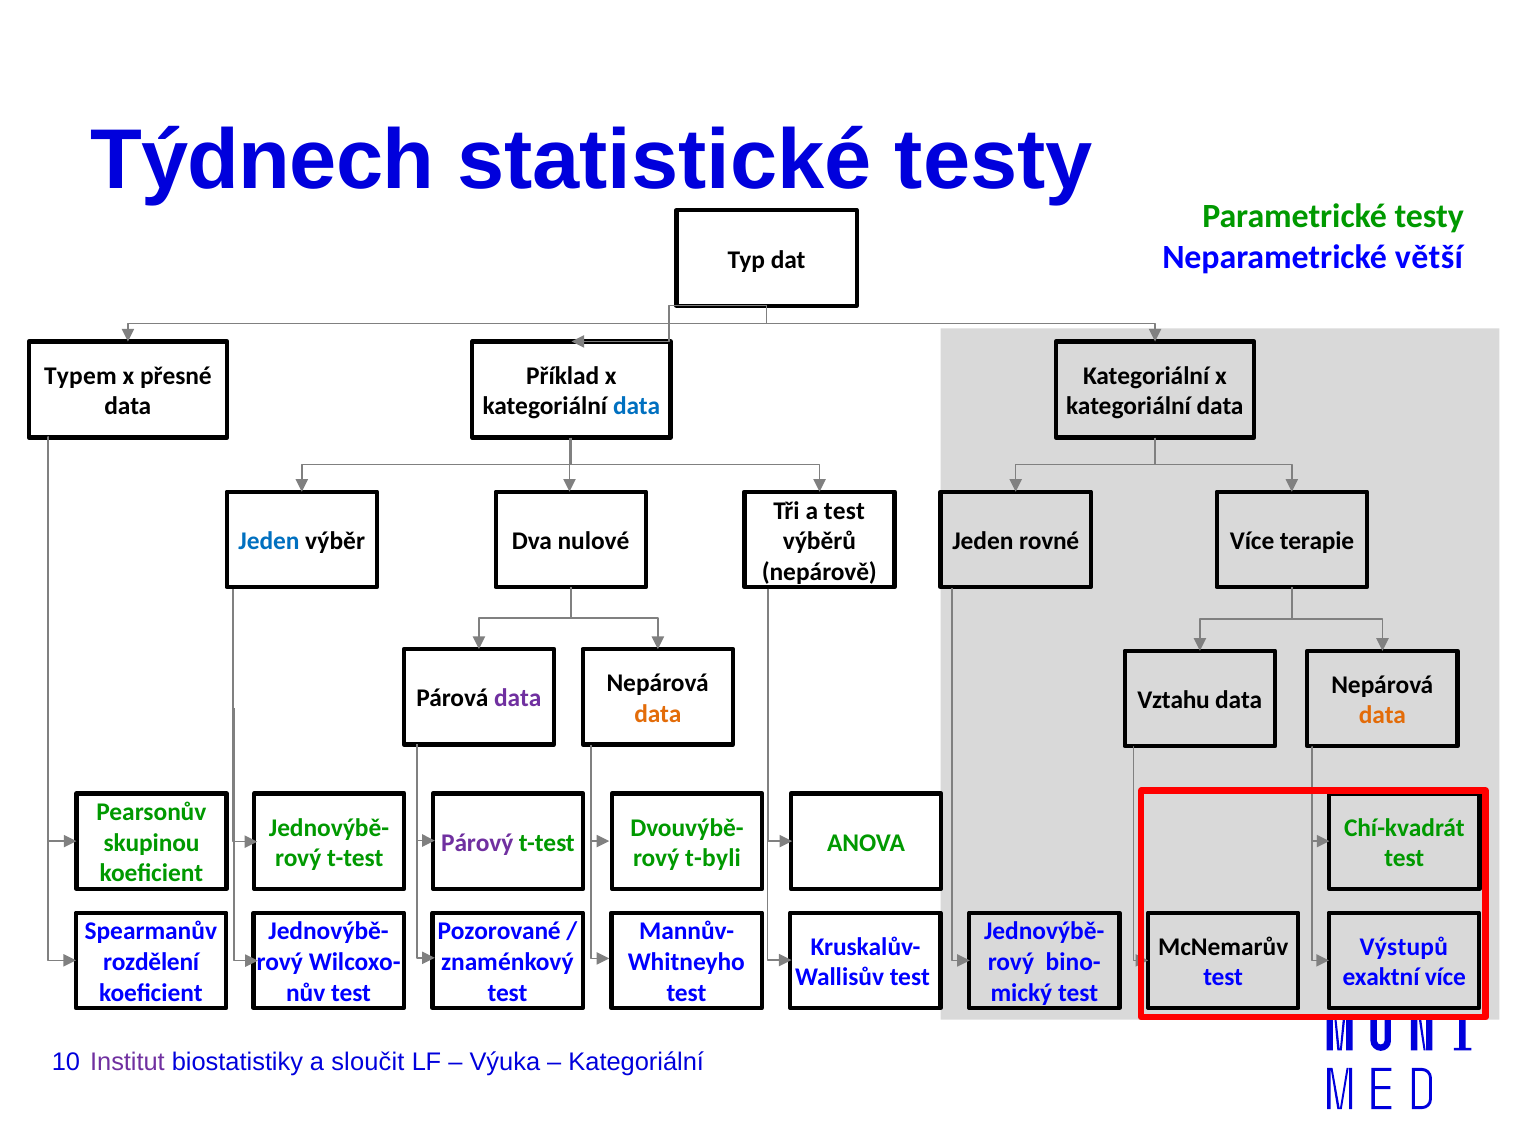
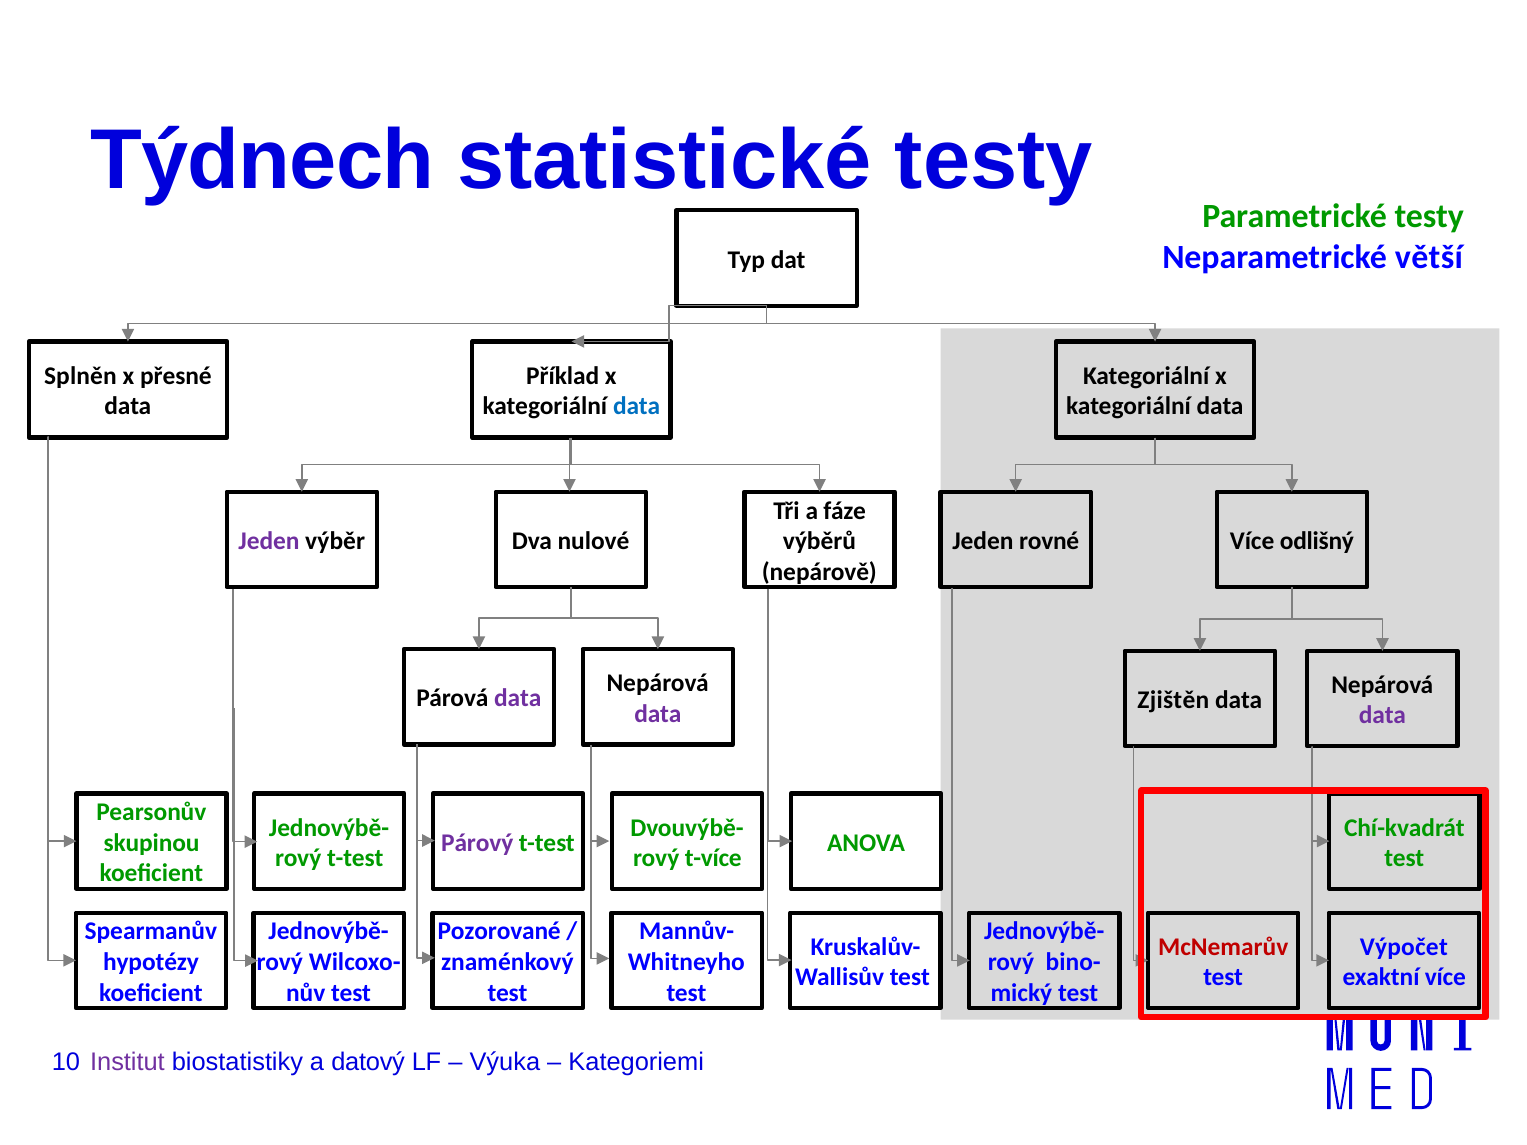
Typem: Typem -> Splněn
a test: test -> fáze
Jeden at (269, 541) colour: blue -> purple
terapie: terapie -> odlišný
Vztahu: Vztahu -> Zjištěn
data at (658, 714) colour: orange -> purple
data at (1382, 716) colour: orange -> purple
t-byli: t-byli -> t-více
McNemarův colour: black -> red
Výstupů: Výstupů -> Výpočet
rozdělení: rozdělení -> hypotézy
sloučit: sloučit -> datový
Kategoriální at (636, 1063): Kategoriální -> Kategoriemi
